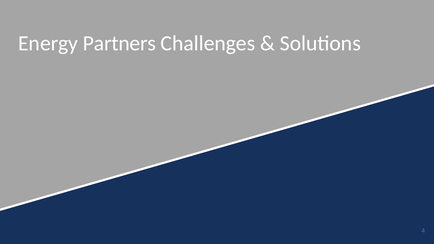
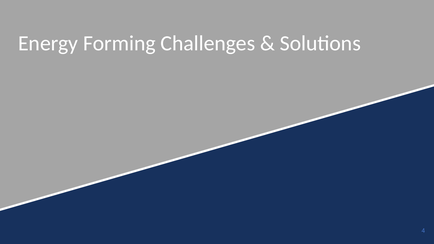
Partners: Partners -> Forming
